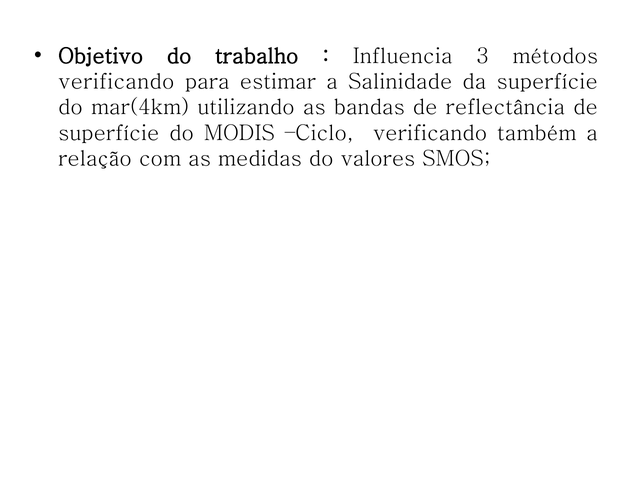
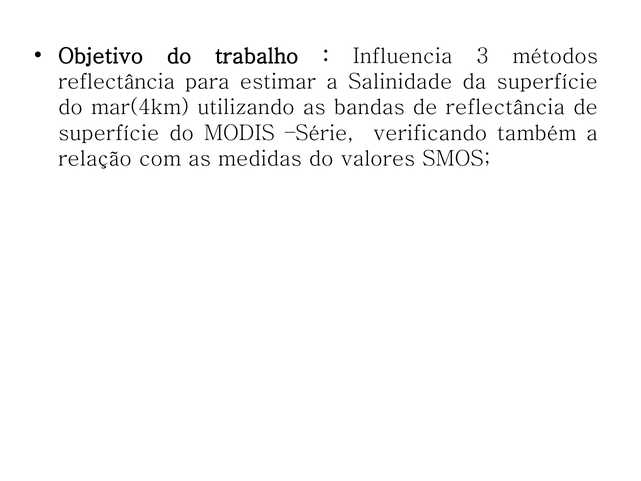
verificando at (116, 82): verificando -> reflectância
Ciclo: Ciclo -> Série
